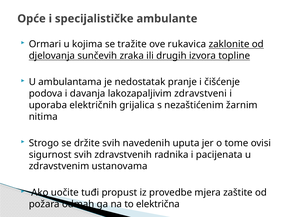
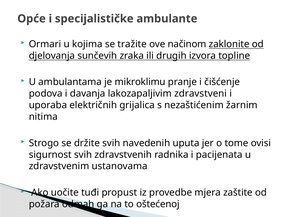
rukavica: rukavica -> načinom
nedostatak: nedostatak -> mikroklimu
električna: električna -> oštećenoj
